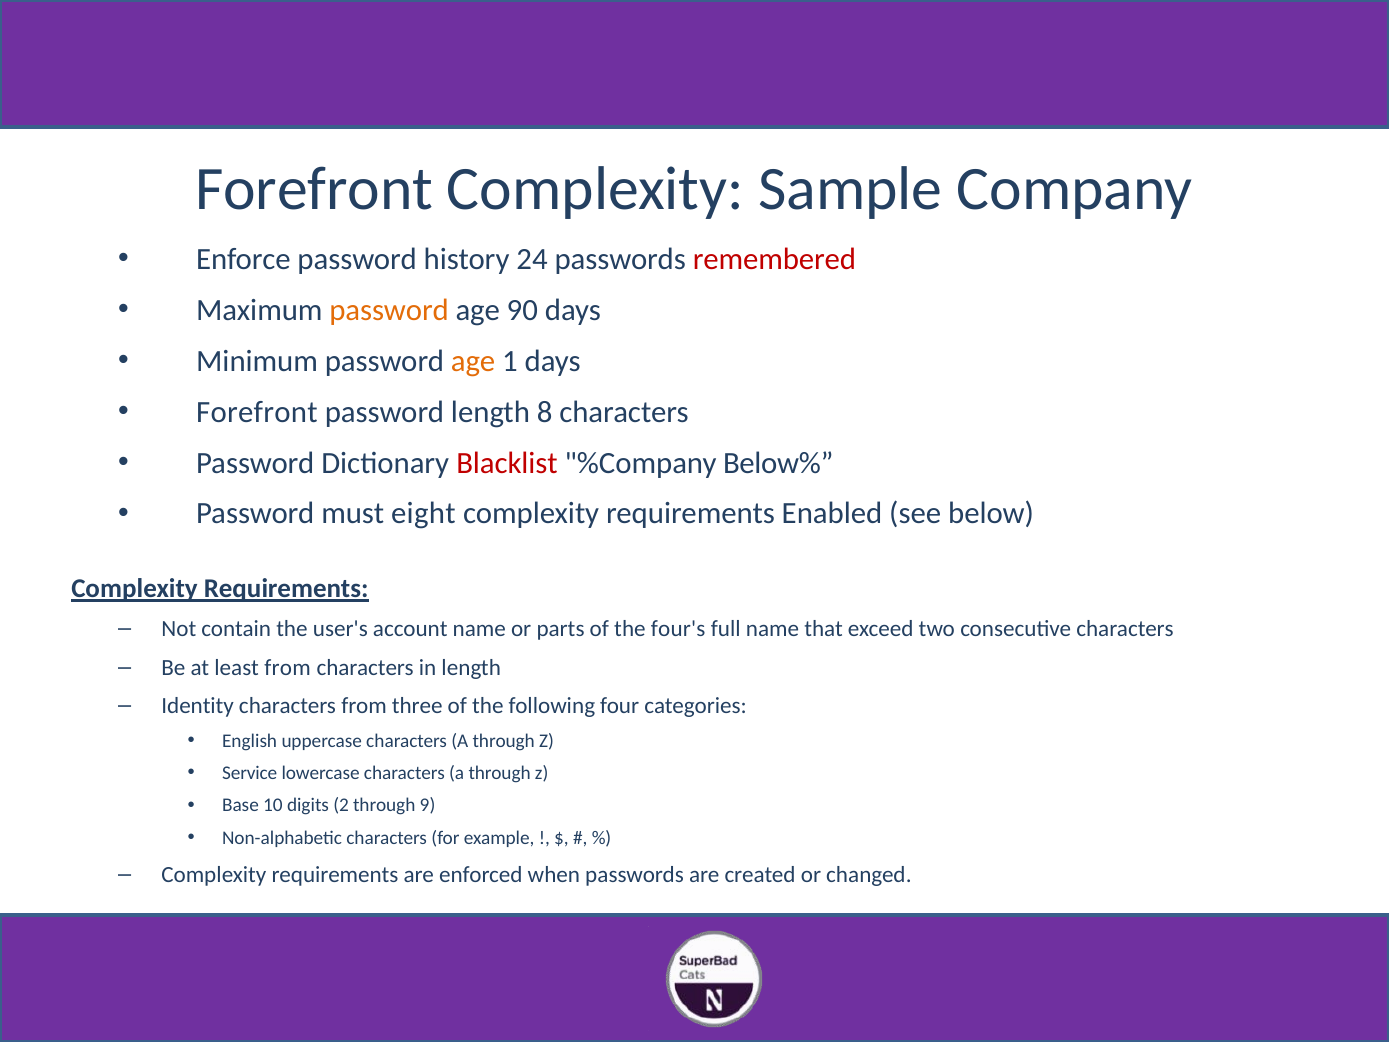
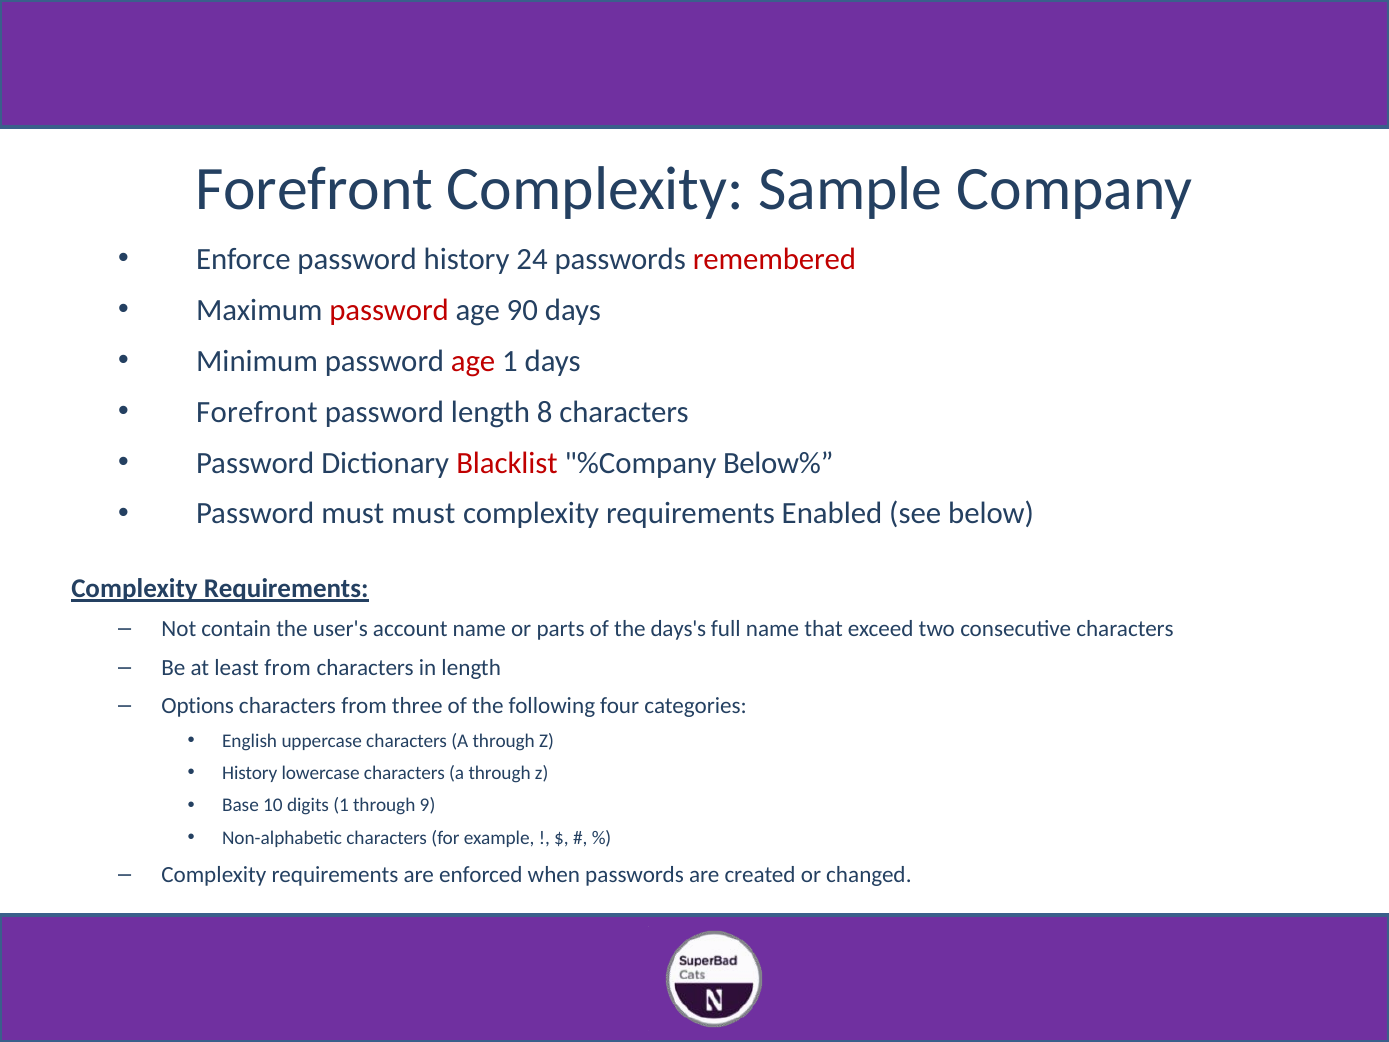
password at (389, 310) colour: orange -> red
age at (473, 361) colour: orange -> red
must eight: eight -> must
four's: four's -> days's
Identity: Identity -> Options
Service at (250, 773): Service -> History
digits 2: 2 -> 1
